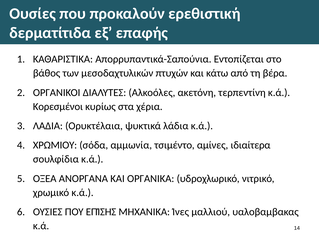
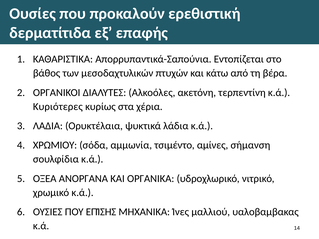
Κορεσμένοι: Κορεσμένοι -> Κυριότερες
ιδιαίτερα: ιδιαίτερα -> σήμανση
